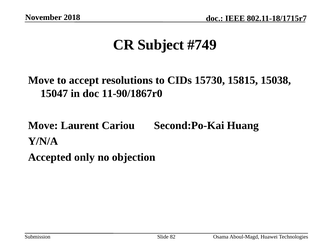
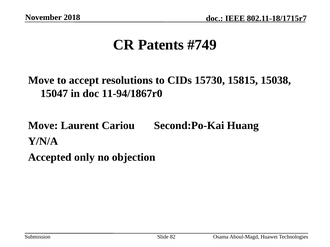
Subject: Subject -> Patents
11-90/1867r0: 11-90/1867r0 -> 11-94/1867r0
